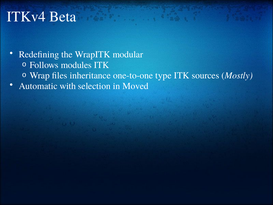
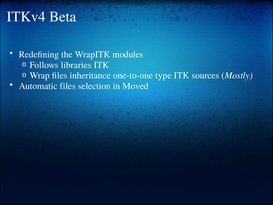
modular: modular -> modules
modules: modules -> libraries
Automatic with: with -> files
